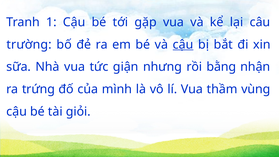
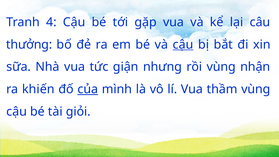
1: 1 -> 4
trường: trường -> thưởng
rồi bằng: bằng -> vùng
trứng: trứng -> khiến
của underline: none -> present
